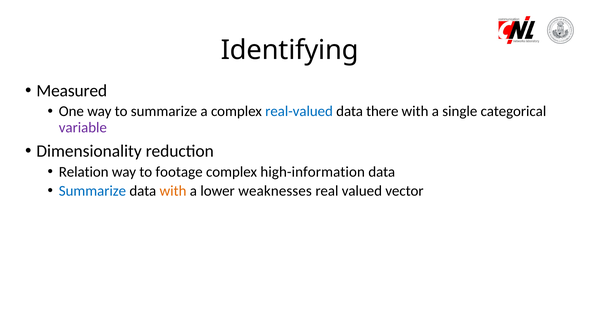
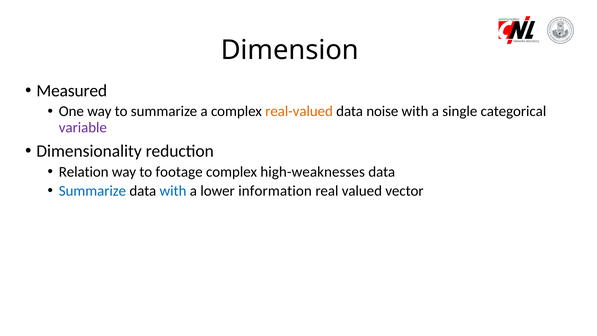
Identifying: Identifying -> Dimension
real-valued colour: blue -> orange
there: there -> noise
high-information: high-information -> high-weaknesses
with at (173, 191) colour: orange -> blue
weaknesses: weaknesses -> information
